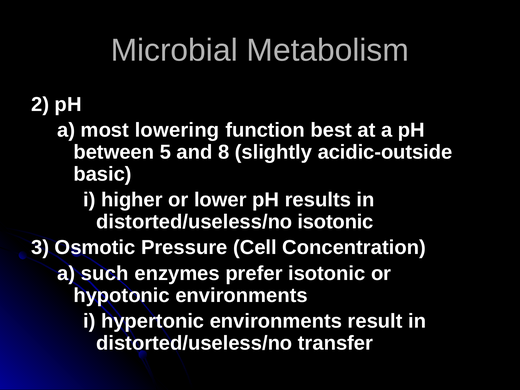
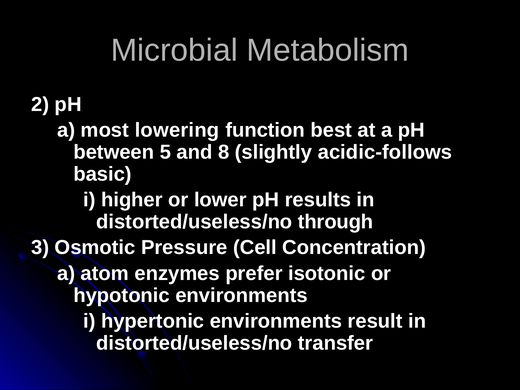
acidic-outside: acidic-outside -> acidic-follows
distorted/useless/no isotonic: isotonic -> through
such: such -> atom
